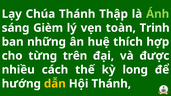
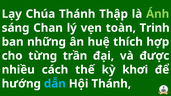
Gièm: Gièm -> Chan
trên: trên -> trần
long: long -> khơi
dẫn colour: yellow -> light blue
